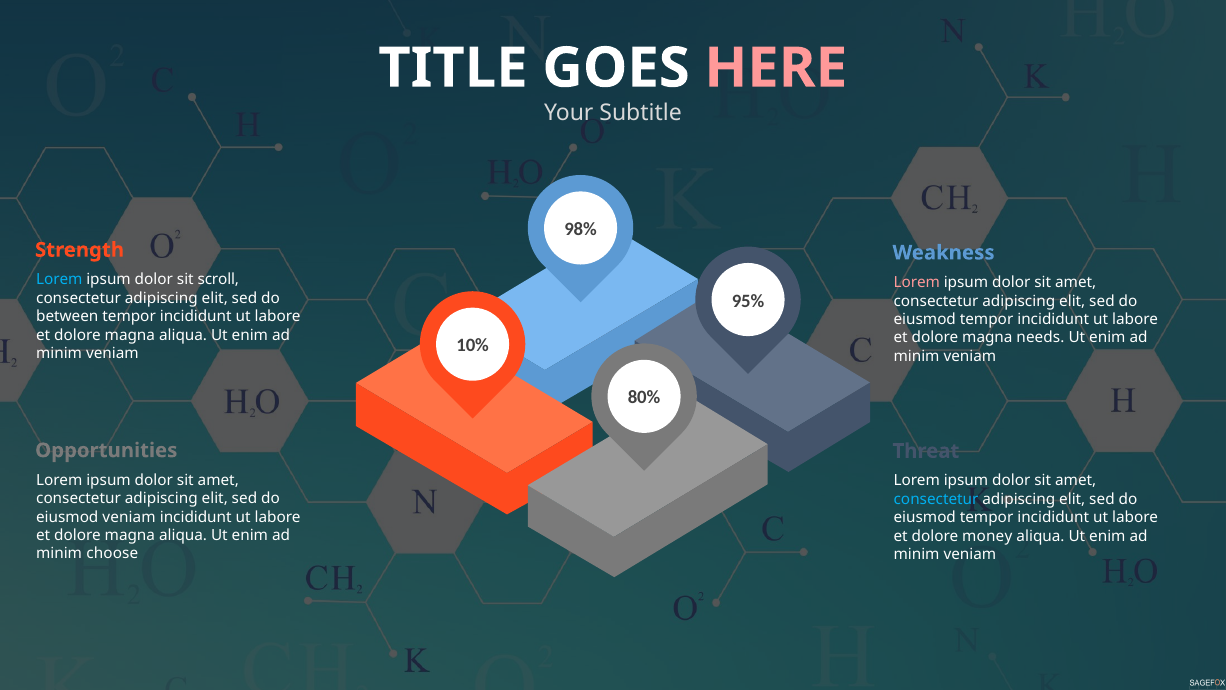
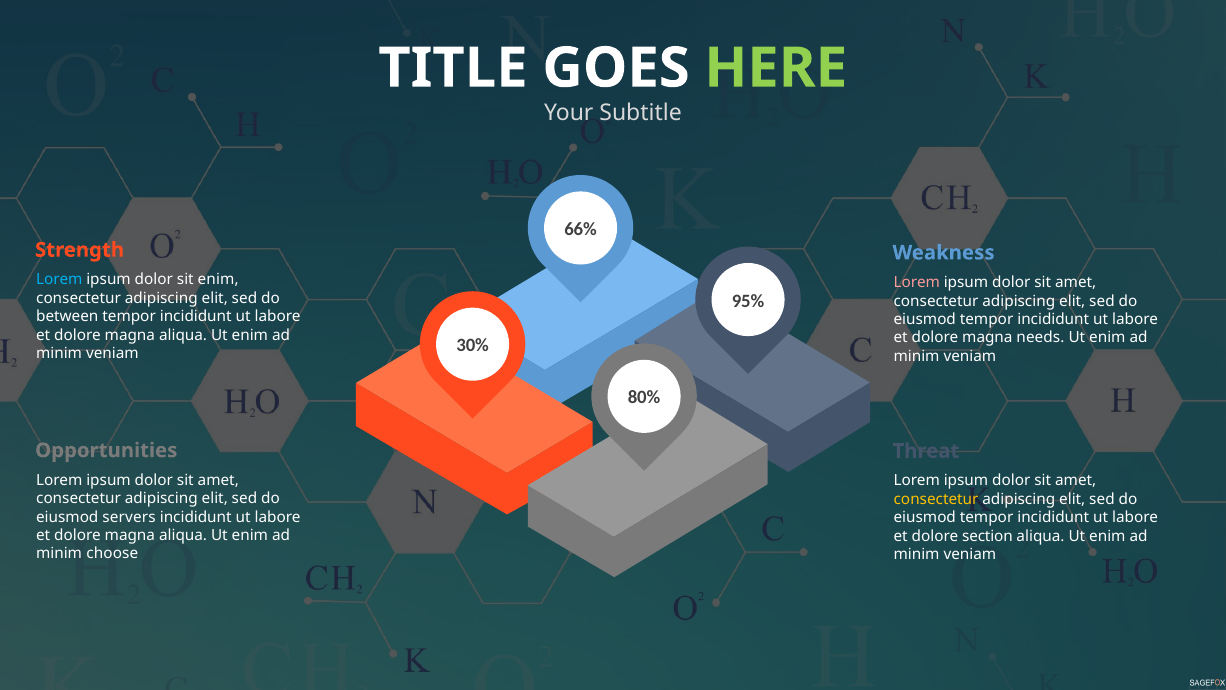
HERE colour: pink -> light green
98%: 98% -> 66%
sit scroll: scroll -> enim
10%: 10% -> 30%
consectetur at (936, 499) colour: light blue -> yellow
eiusmod veniam: veniam -> servers
money: money -> section
